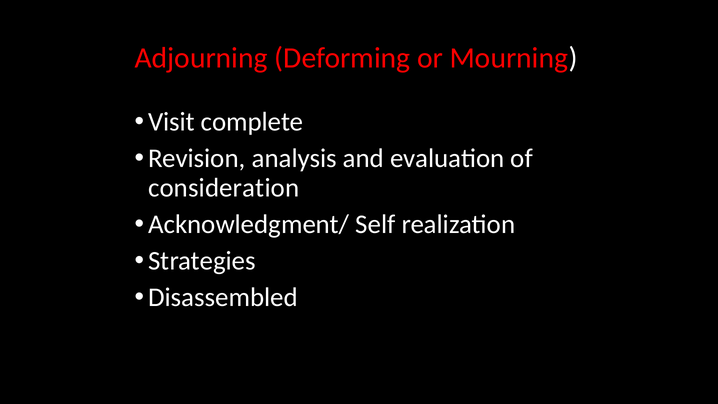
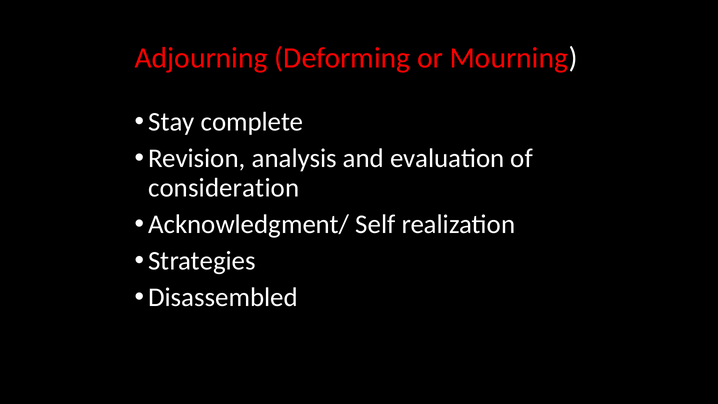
Visit: Visit -> Stay
